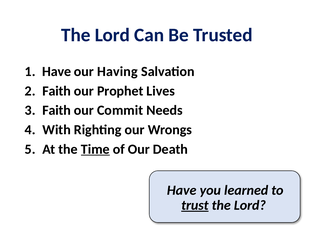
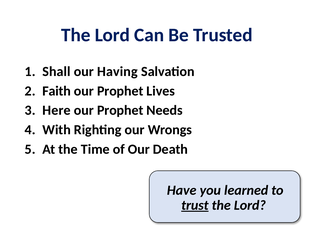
Have at (57, 72): Have -> Shall
Faith at (57, 111): Faith -> Here
Commit at (120, 111): Commit -> Prophet
Time underline: present -> none
